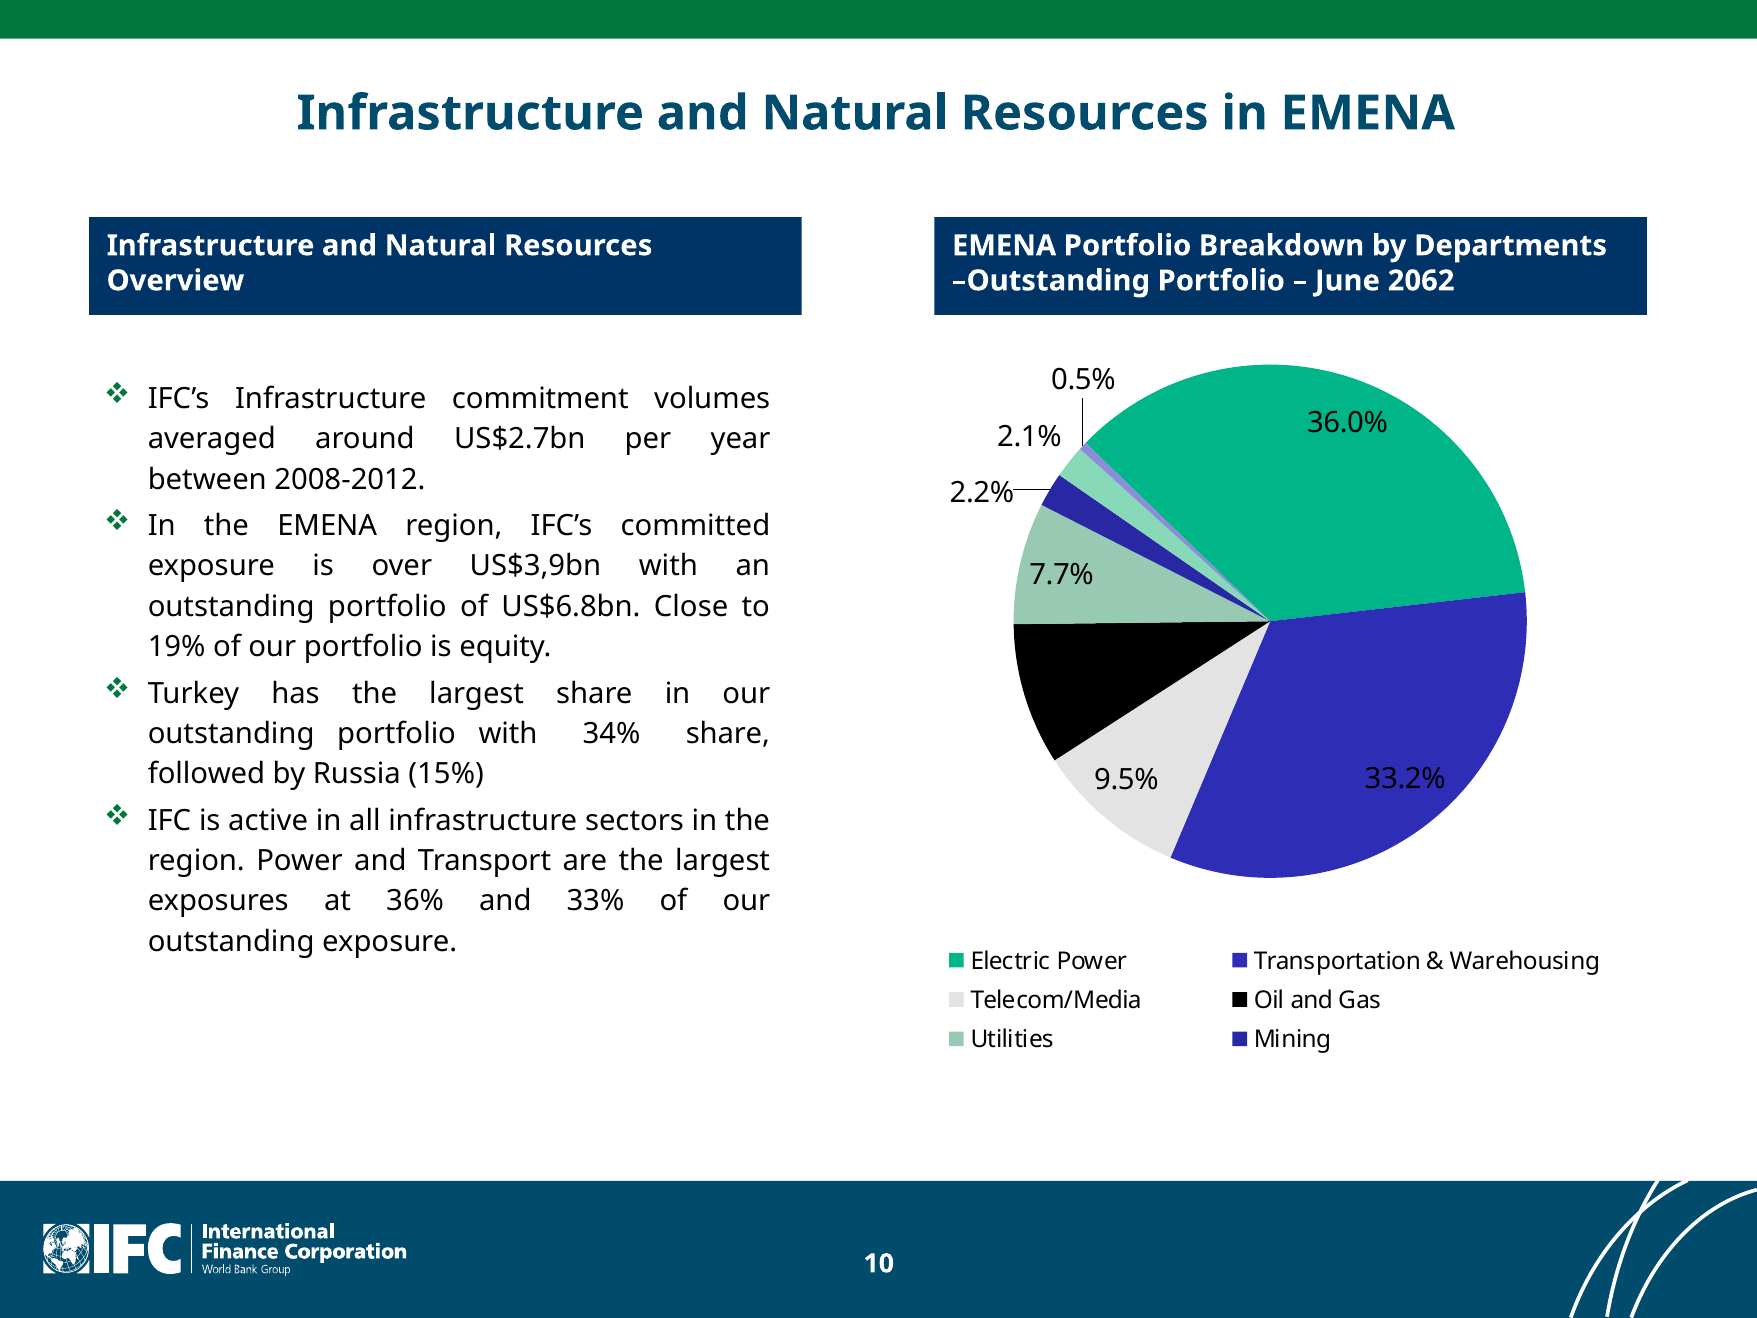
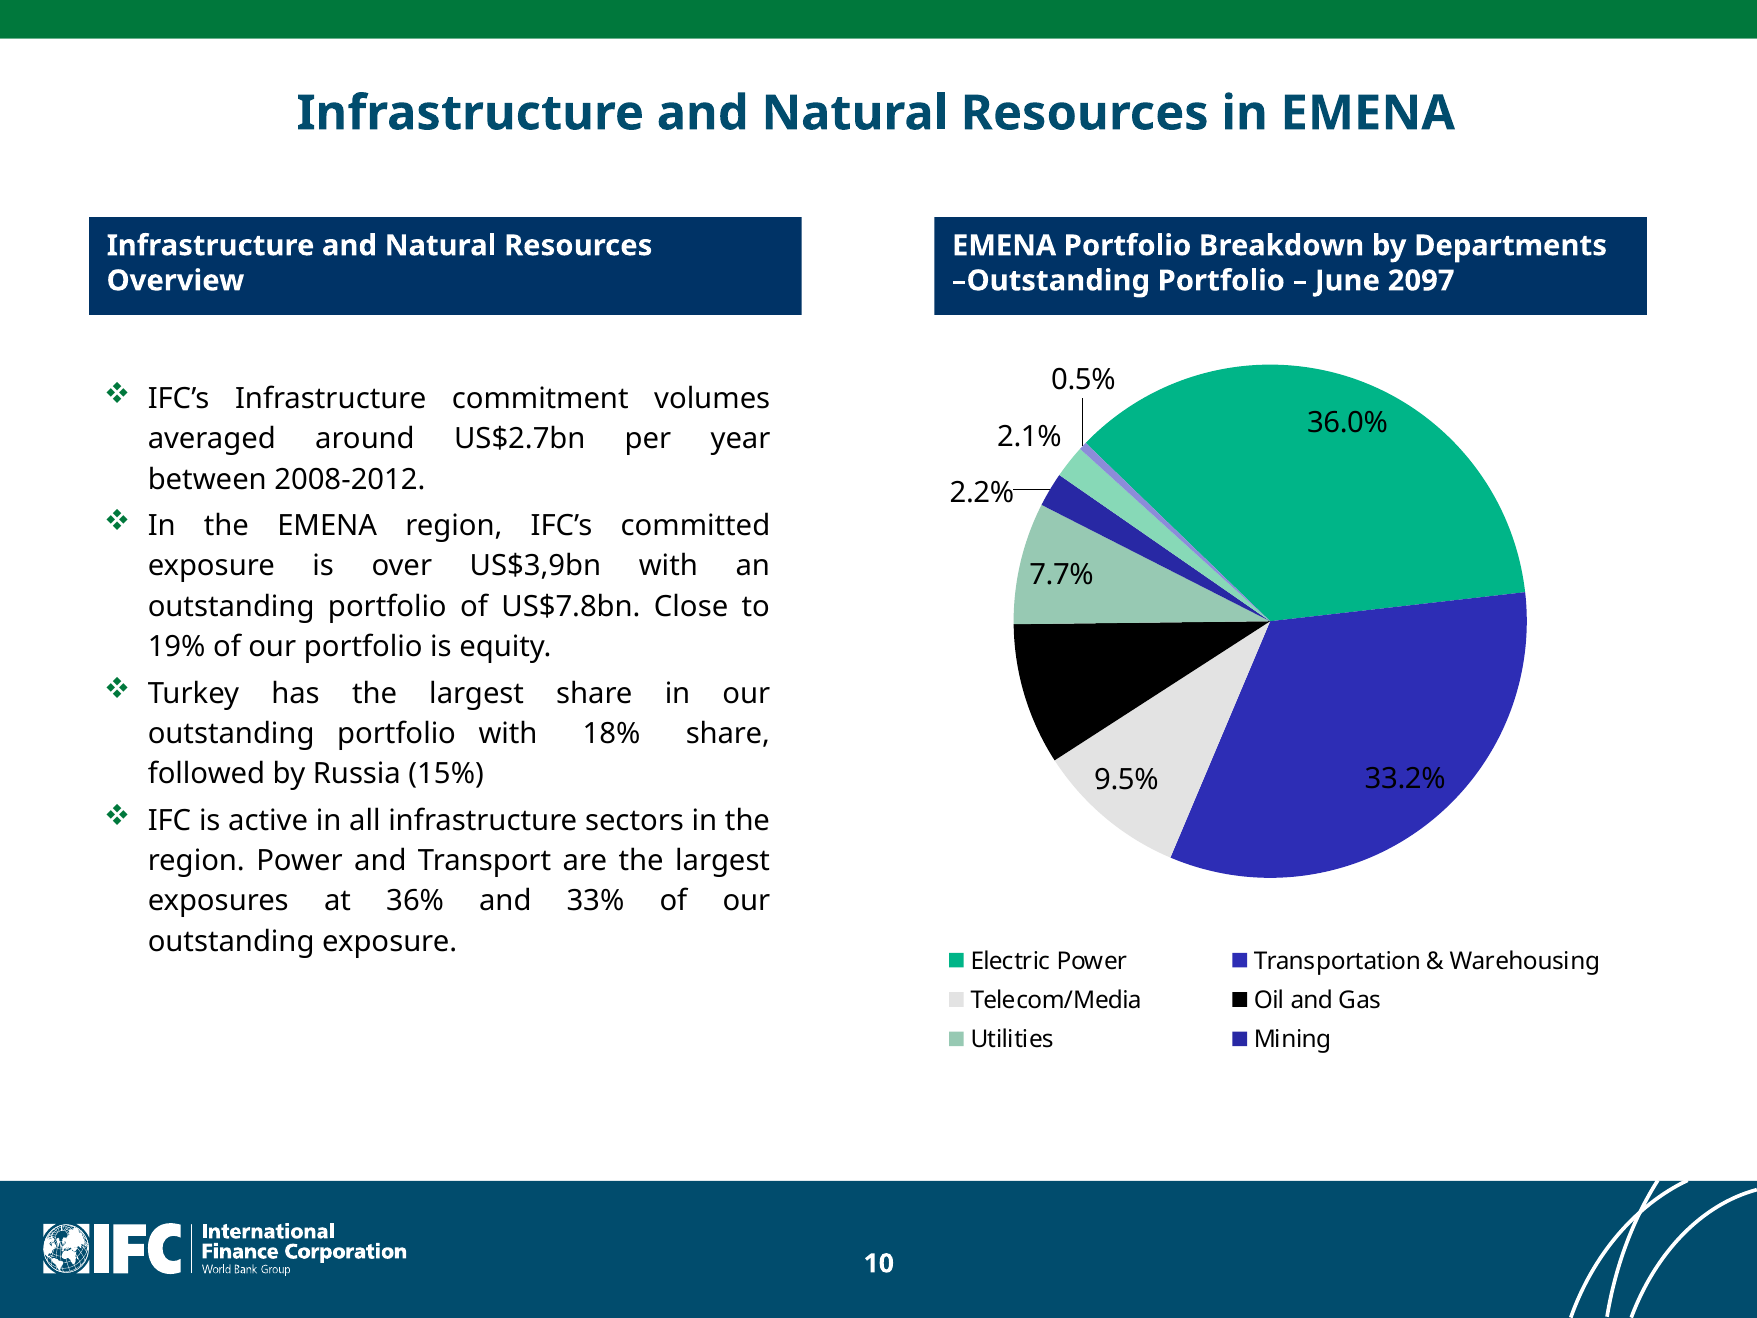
2062: 2062 -> 2097
US$6.8bn: US$6.8bn -> US$7.8bn
34%: 34% -> 18%
